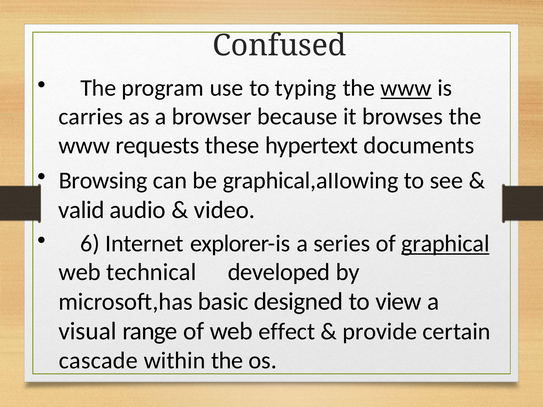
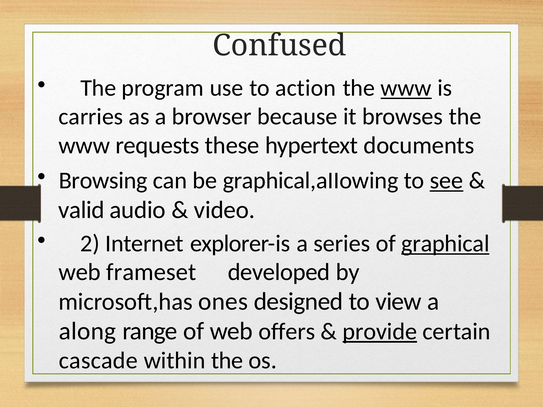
typing: typing -> action
see underline: none -> present
6: 6 -> 2
technical: technical -> frameset
basic: basic -> ones
visual: visual -> along
effect: effect -> offers
provide underline: none -> present
